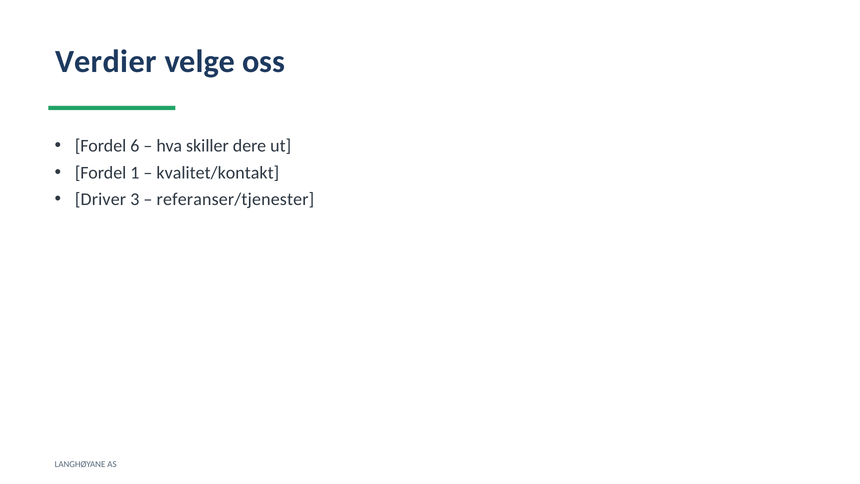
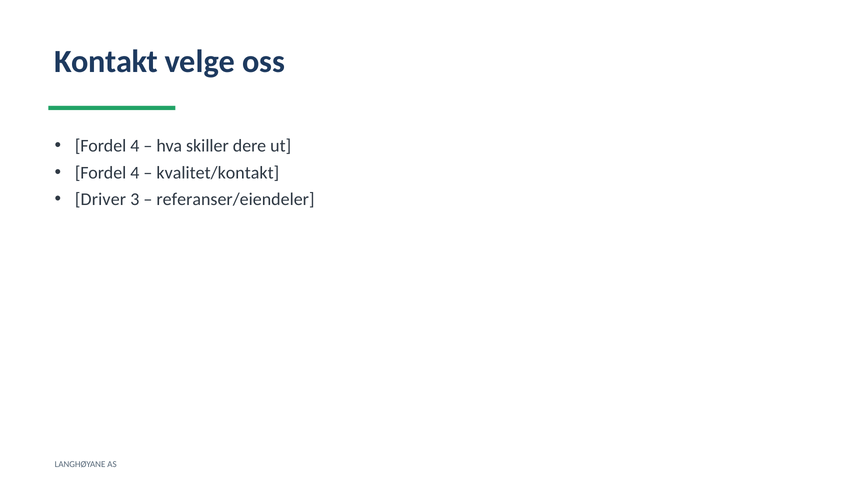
Verdier: Verdier -> Kontakt
6 at (135, 146): 6 -> 4
1 at (135, 173): 1 -> 4
referanser/tjenester: referanser/tjenester -> referanser/eiendeler
